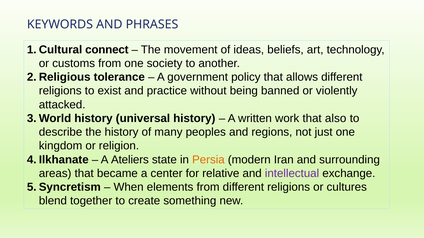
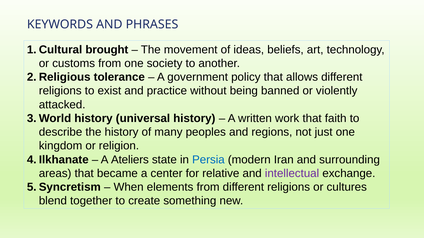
connect: connect -> brought
also: also -> faith
Persia colour: orange -> blue
